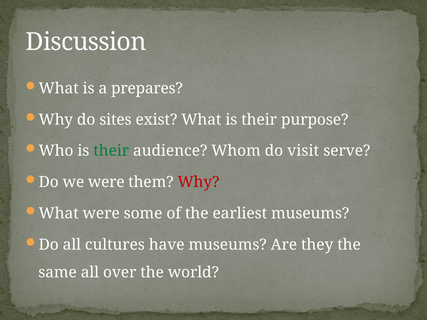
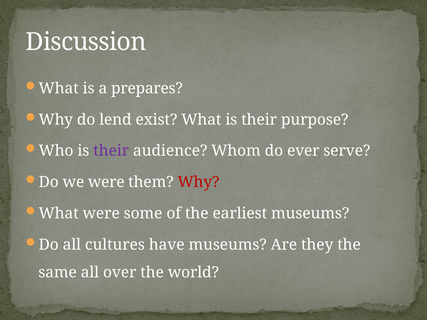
sites: sites -> lend
their at (111, 151) colour: green -> purple
visit: visit -> ever
